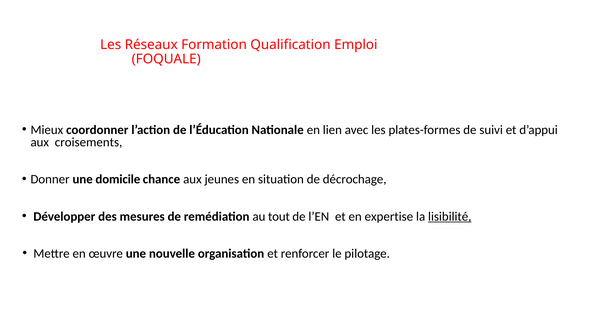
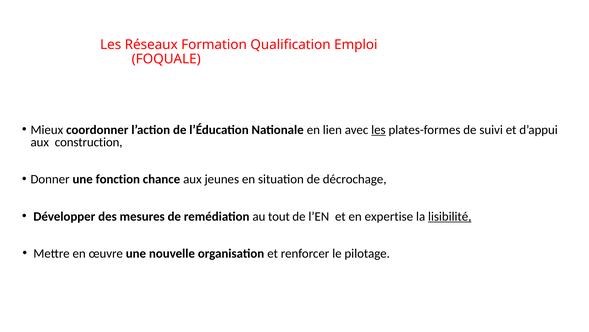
les at (378, 130) underline: none -> present
croisements: croisements -> construction
domicile: domicile -> fonction
